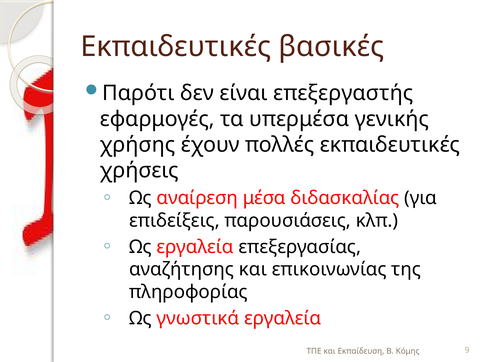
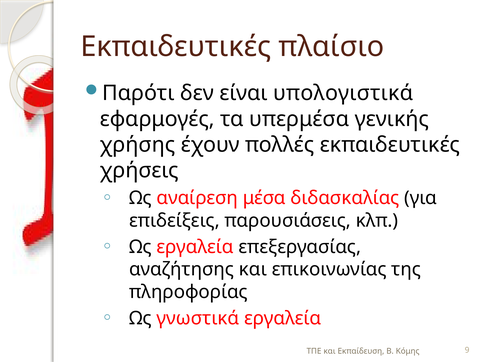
βασικές: βασικές -> πλαίσιο
επεξεργαστής: επεξεργαστής -> υπολογιστικά
